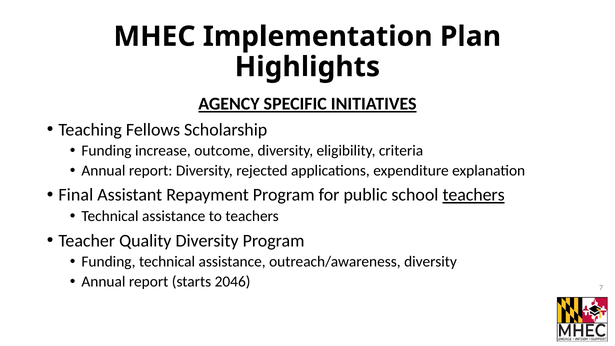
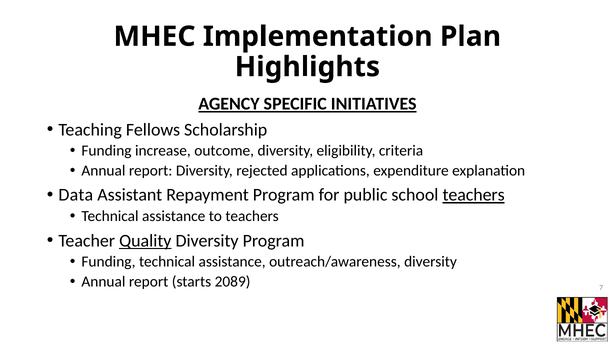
Final: Final -> Data
Quality underline: none -> present
2046: 2046 -> 2089
